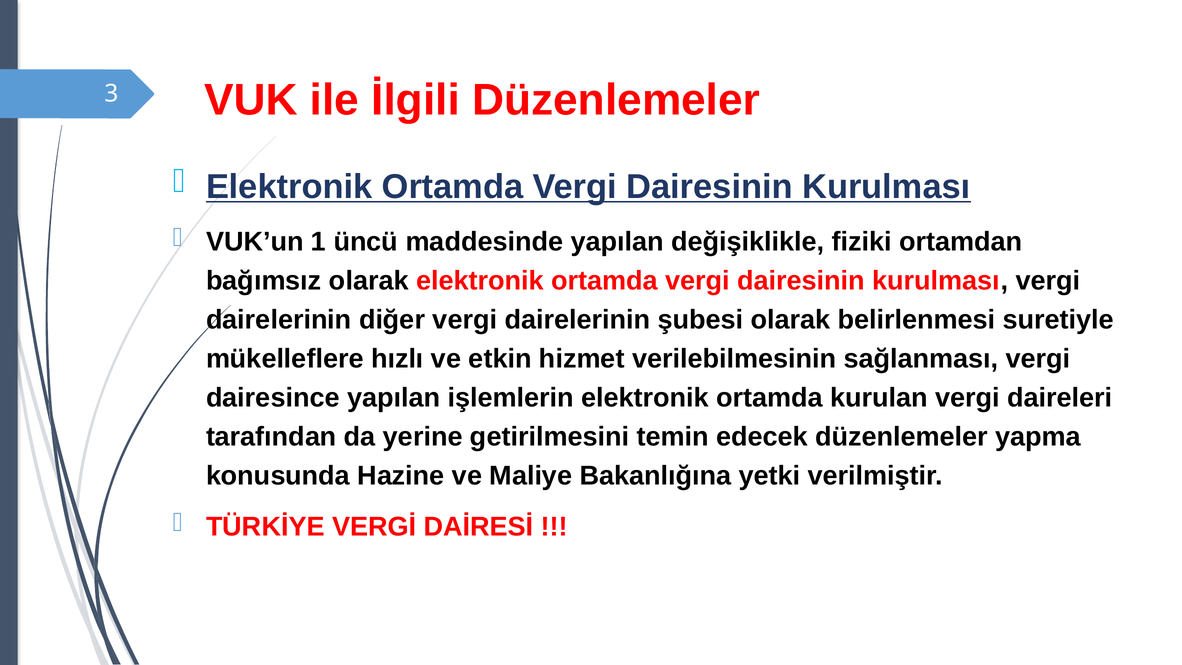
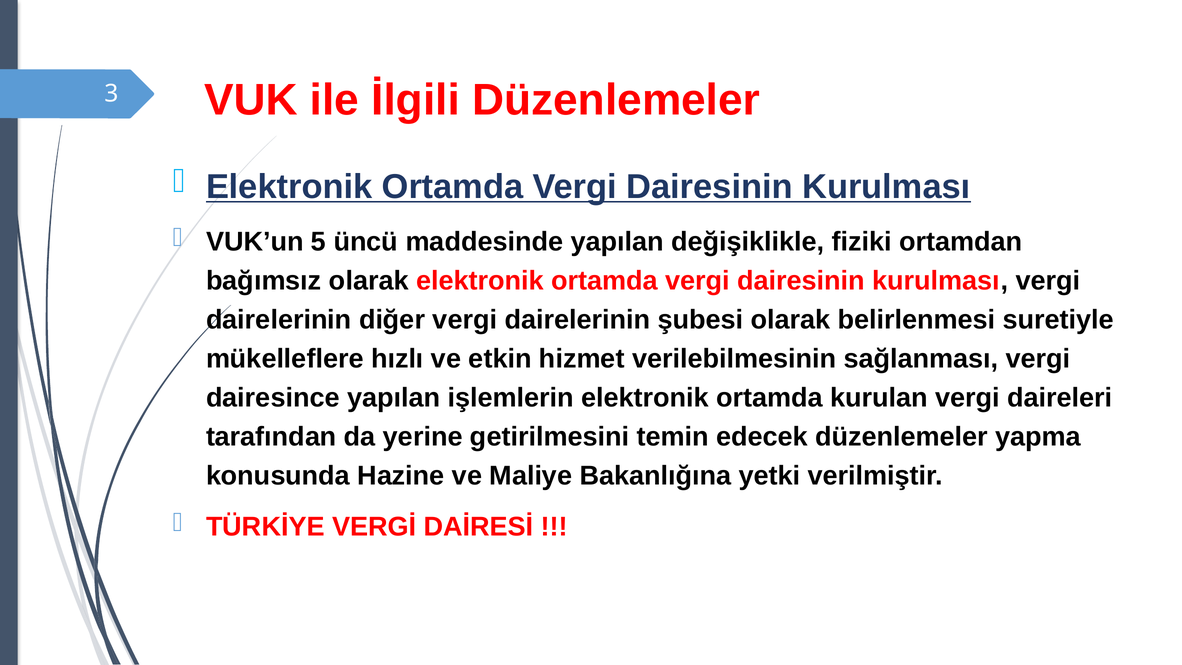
1: 1 -> 5
